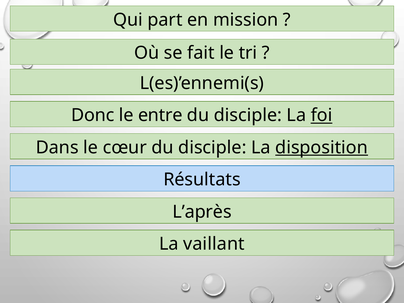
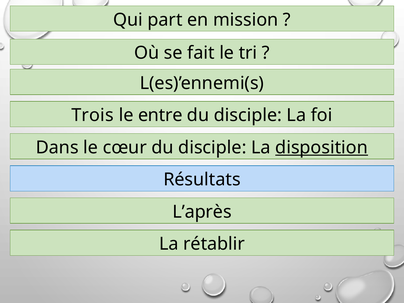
Donc: Donc -> Trois
foi underline: present -> none
vaillant: vaillant -> rétablir
